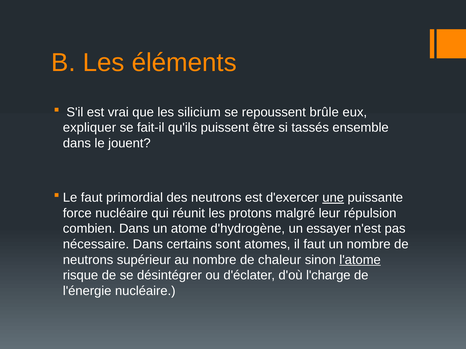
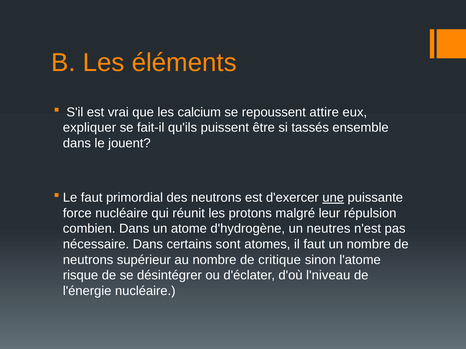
silicium: silicium -> calcium
brûle: brûle -> attire
essayer: essayer -> neutres
chaleur: chaleur -> critique
l'atome underline: present -> none
l'charge: l'charge -> l'niveau
